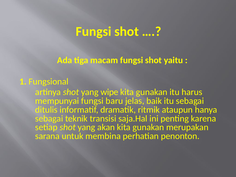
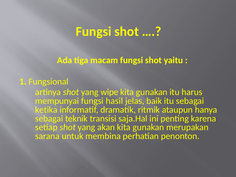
baru: baru -> hasil
ditulis: ditulis -> ketika
